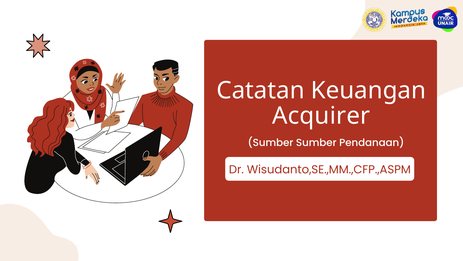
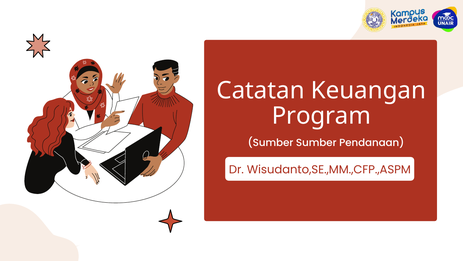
Acquirer: Acquirer -> Program
